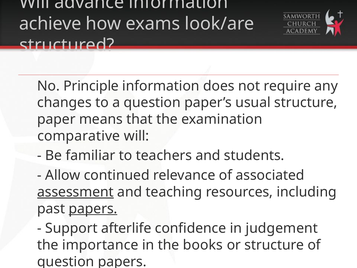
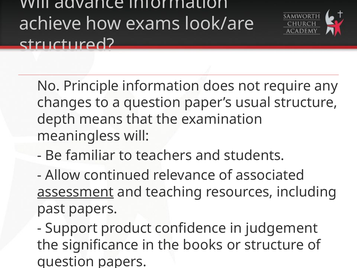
paper: paper -> depth
comparative: comparative -> meaningless
papers at (93, 208) underline: present -> none
afterlife: afterlife -> product
importance: importance -> significance
